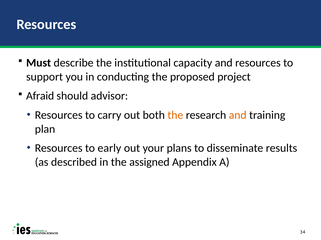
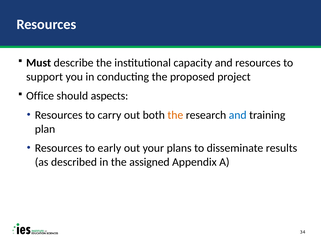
Afraid: Afraid -> Office
advisor: advisor -> aspects
and at (238, 115) colour: orange -> blue
